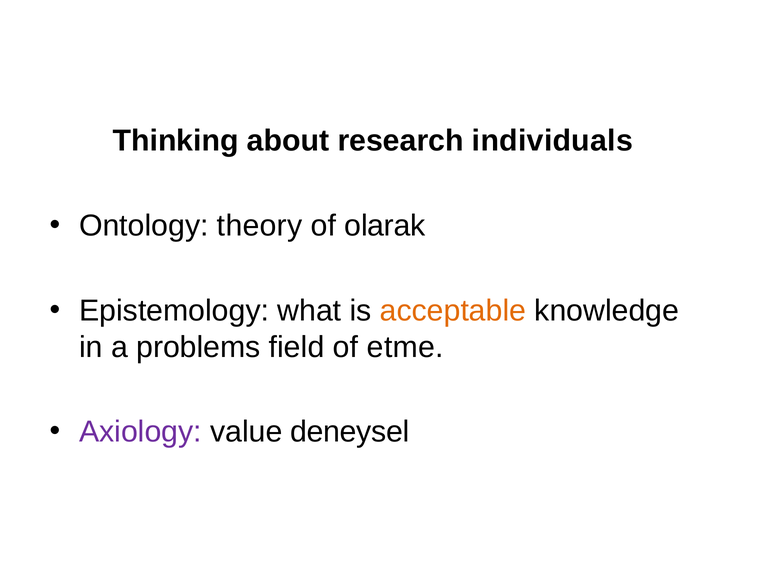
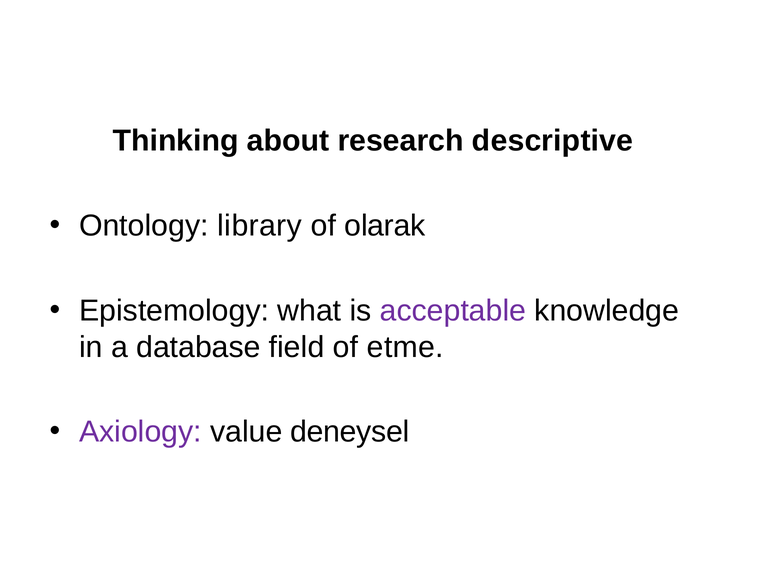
individuals: individuals -> descriptive
theory: theory -> library
acceptable colour: orange -> purple
problems: problems -> database
